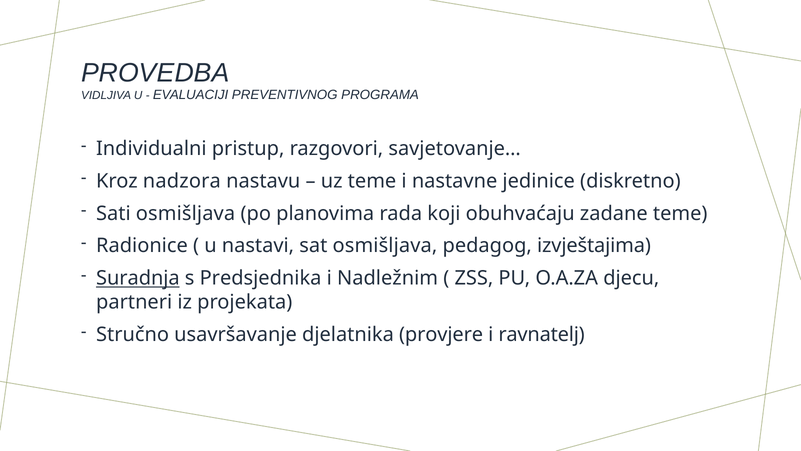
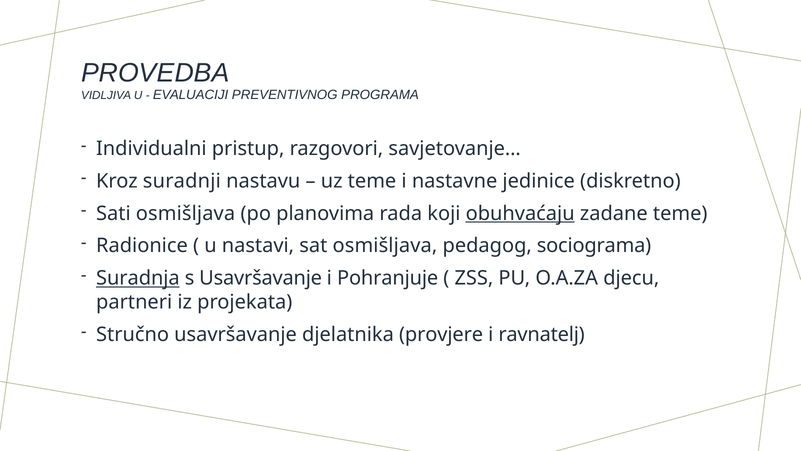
nadzora: nadzora -> suradnji
obuhvaćaju underline: none -> present
izvještajima: izvještajima -> sociograma
s Predsjednika: Predsjednika -> Usavršavanje
Nadležnim: Nadležnim -> Pohranjuje
